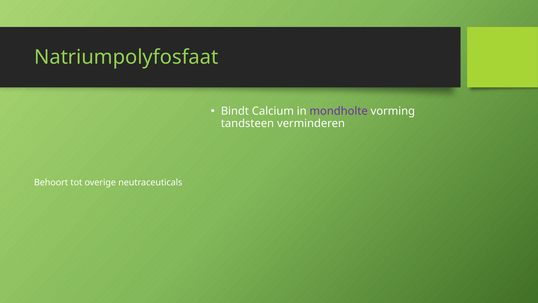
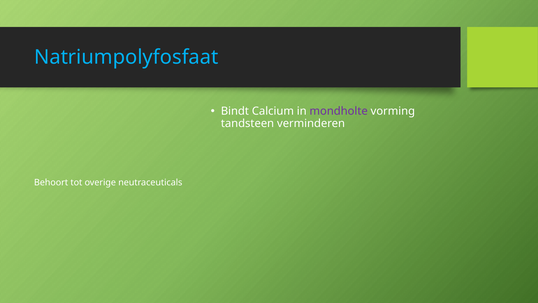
Natriumpolyfosfaat colour: light green -> light blue
